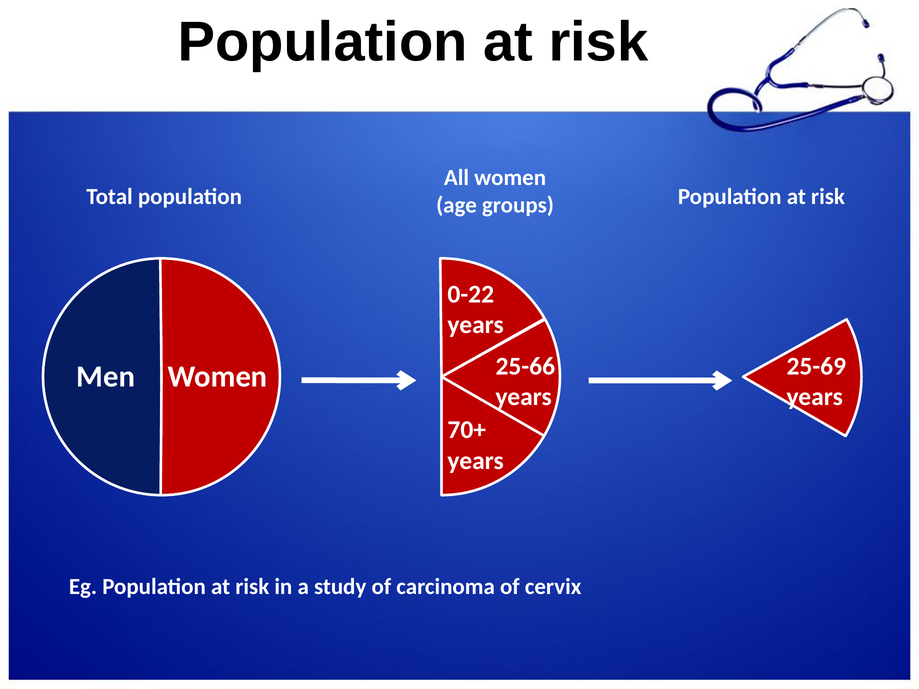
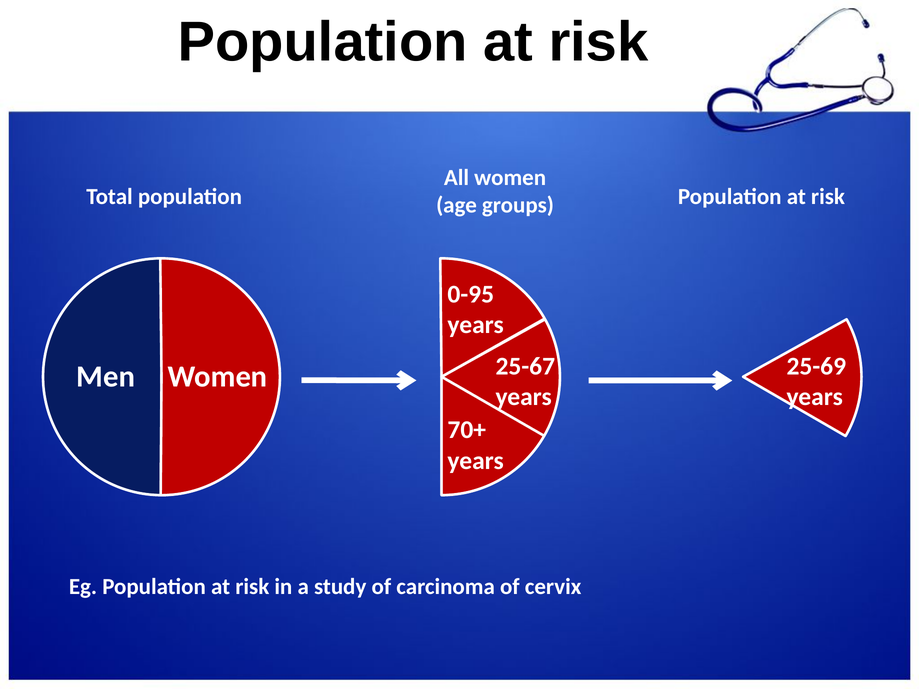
0-22: 0-22 -> 0-95
25-66: 25-66 -> 25-67
